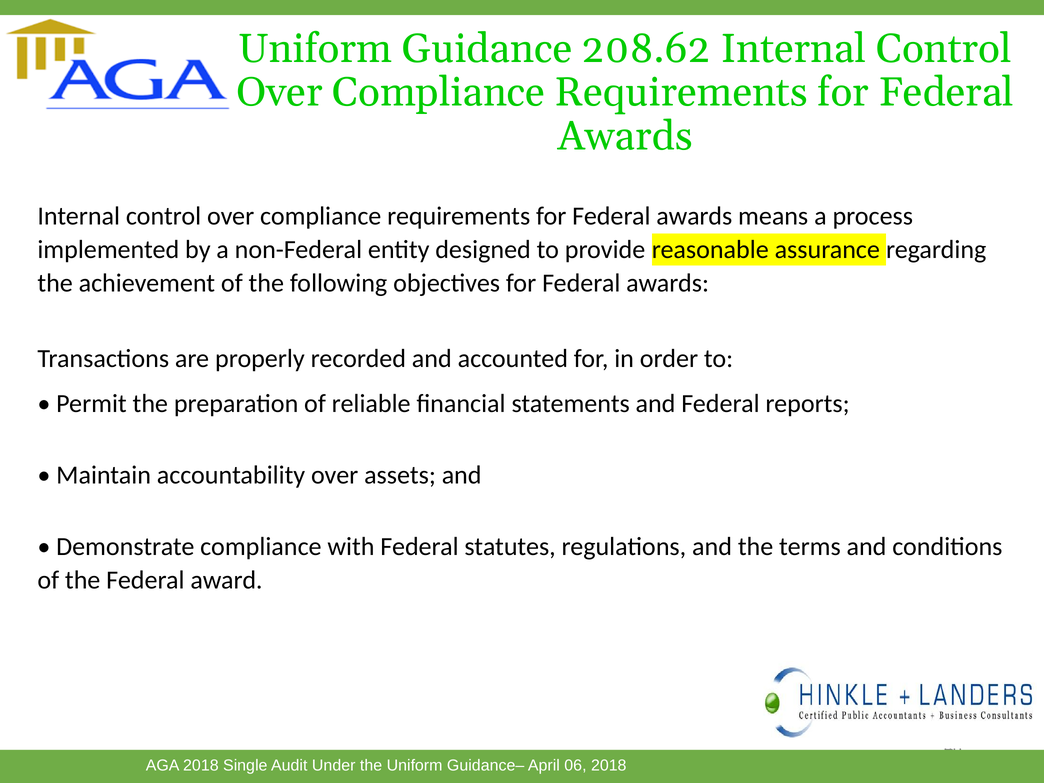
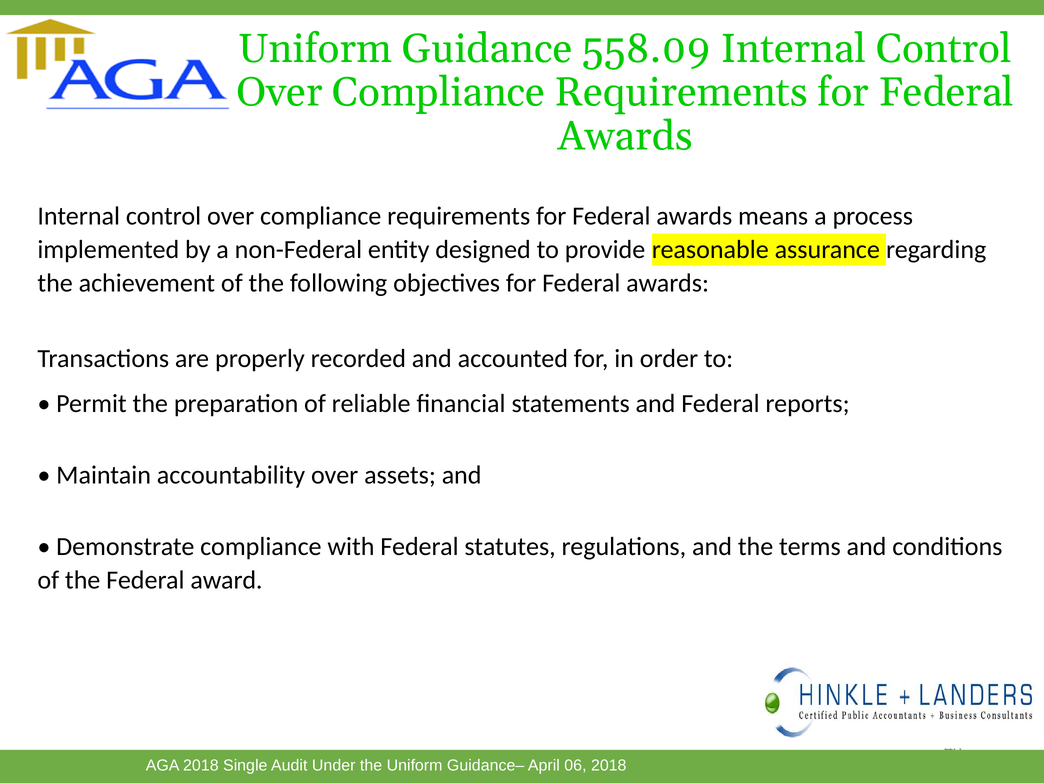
208.62: 208.62 -> 558.09
